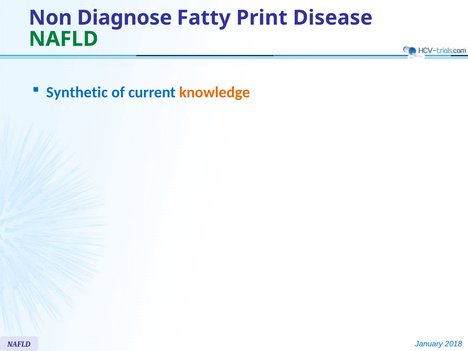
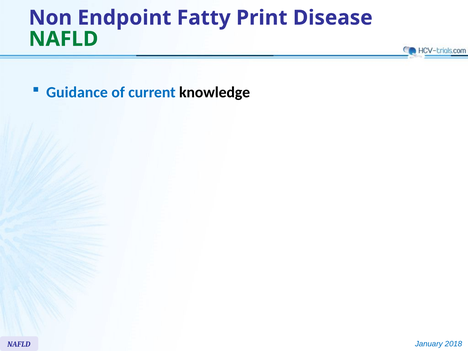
Diagnose: Diagnose -> Endpoint
Synthetic: Synthetic -> Guidance
knowledge colour: orange -> black
